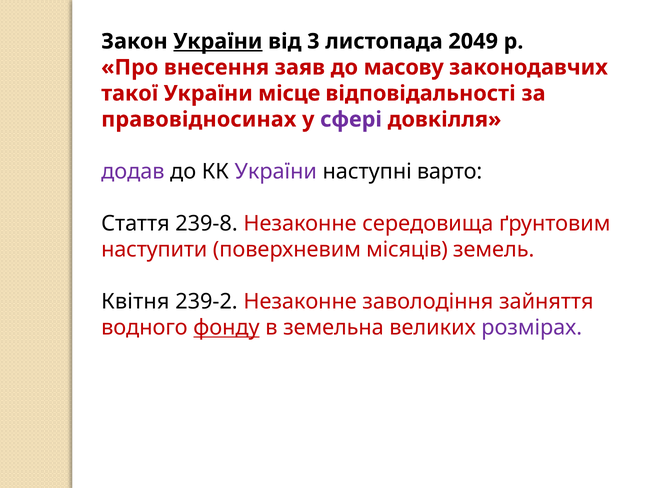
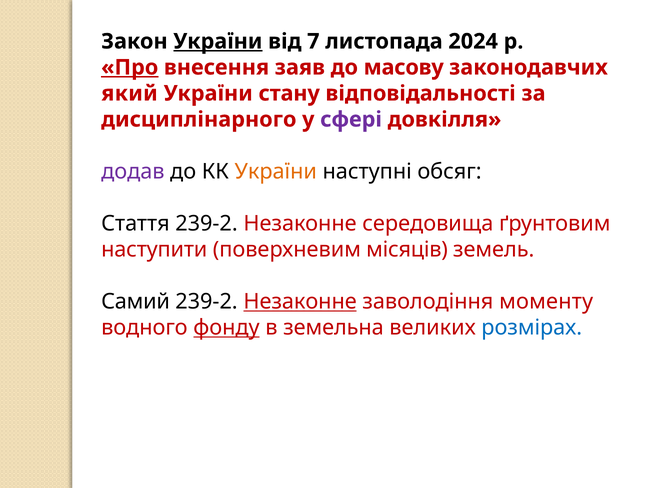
3: 3 -> 7
2049: 2049 -> 2024
Про underline: none -> present
такої: такої -> який
місце: місце -> стану
правовідносинах: правовідносинах -> дисциплінарного
України at (276, 172) colour: purple -> orange
варто: варто -> обсяг
Стаття 239-8: 239-8 -> 239-2
Квітня: Квітня -> Самий
Незаконне at (300, 302) underline: none -> present
зайняття: зайняття -> моменту
розмірах colour: purple -> blue
